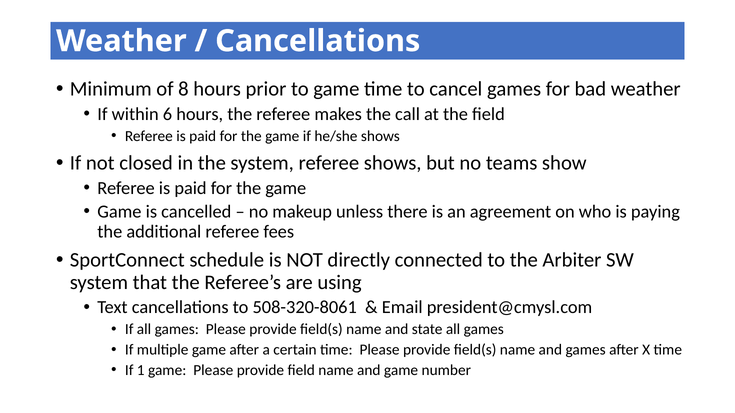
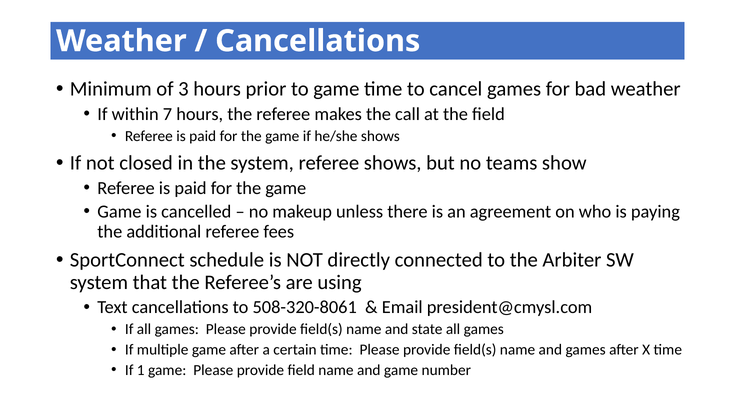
8: 8 -> 3
6: 6 -> 7
